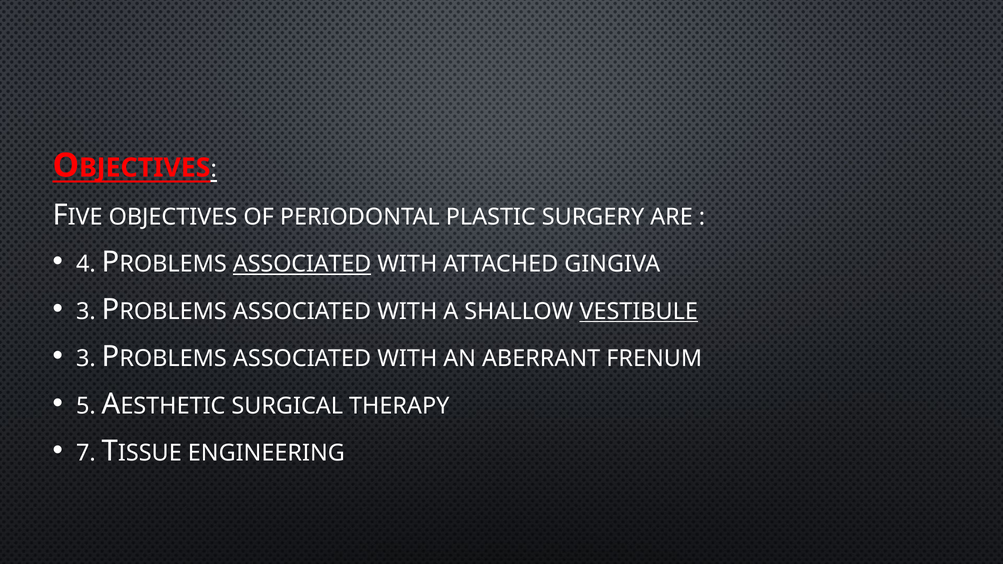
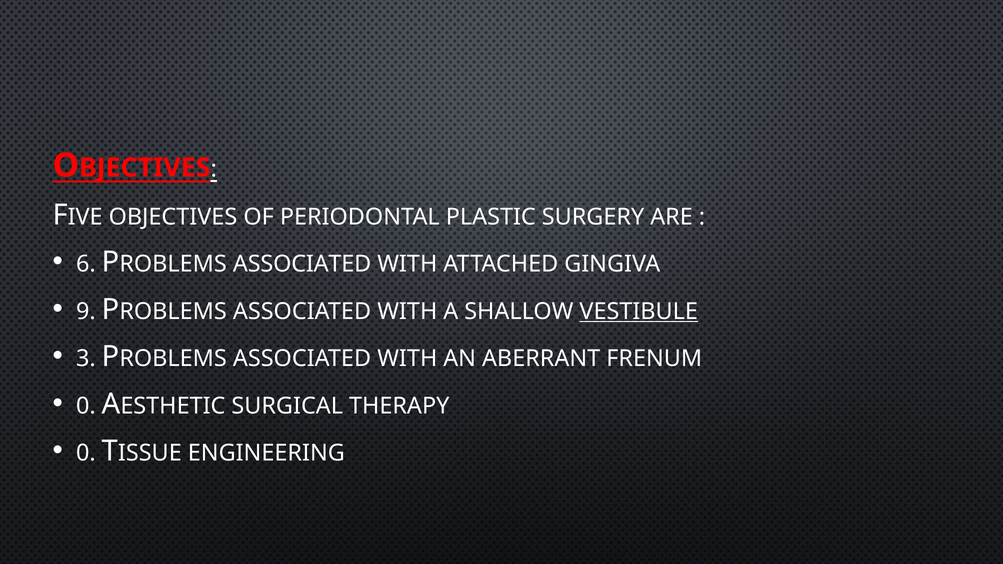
4: 4 -> 6
ASSOCIATED at (302, 264) underline: present -> none
3 at (86, 312): 3 -> 9
5 at (86, 406): 5 -> 0
7 at (86, 453): 7 -> 0
